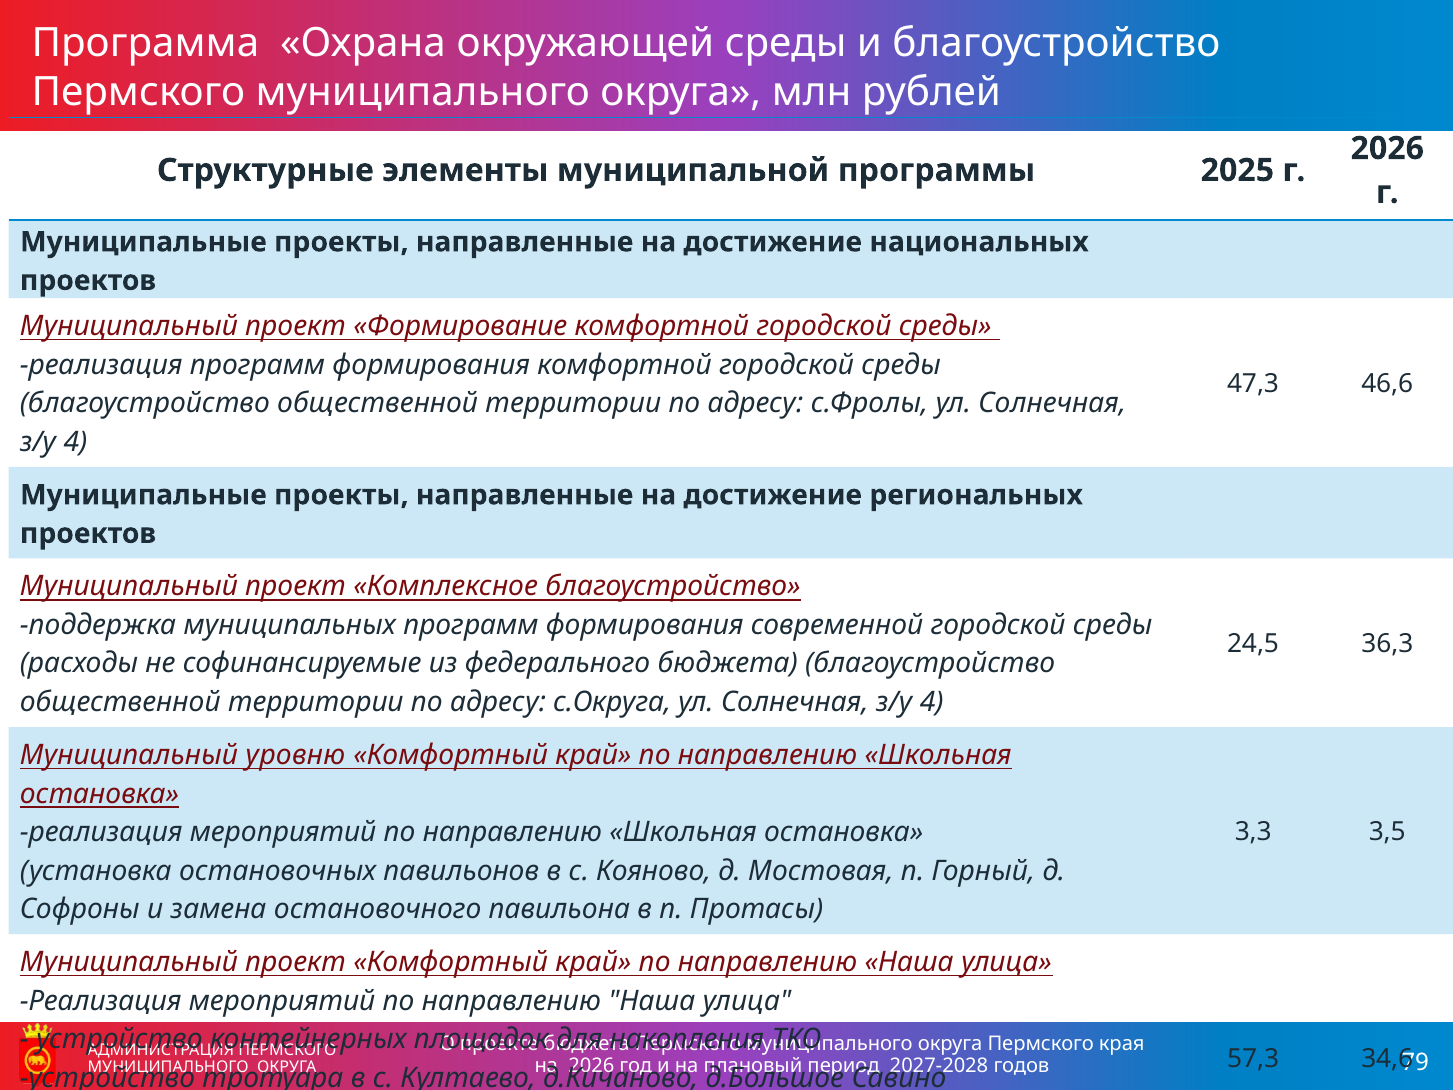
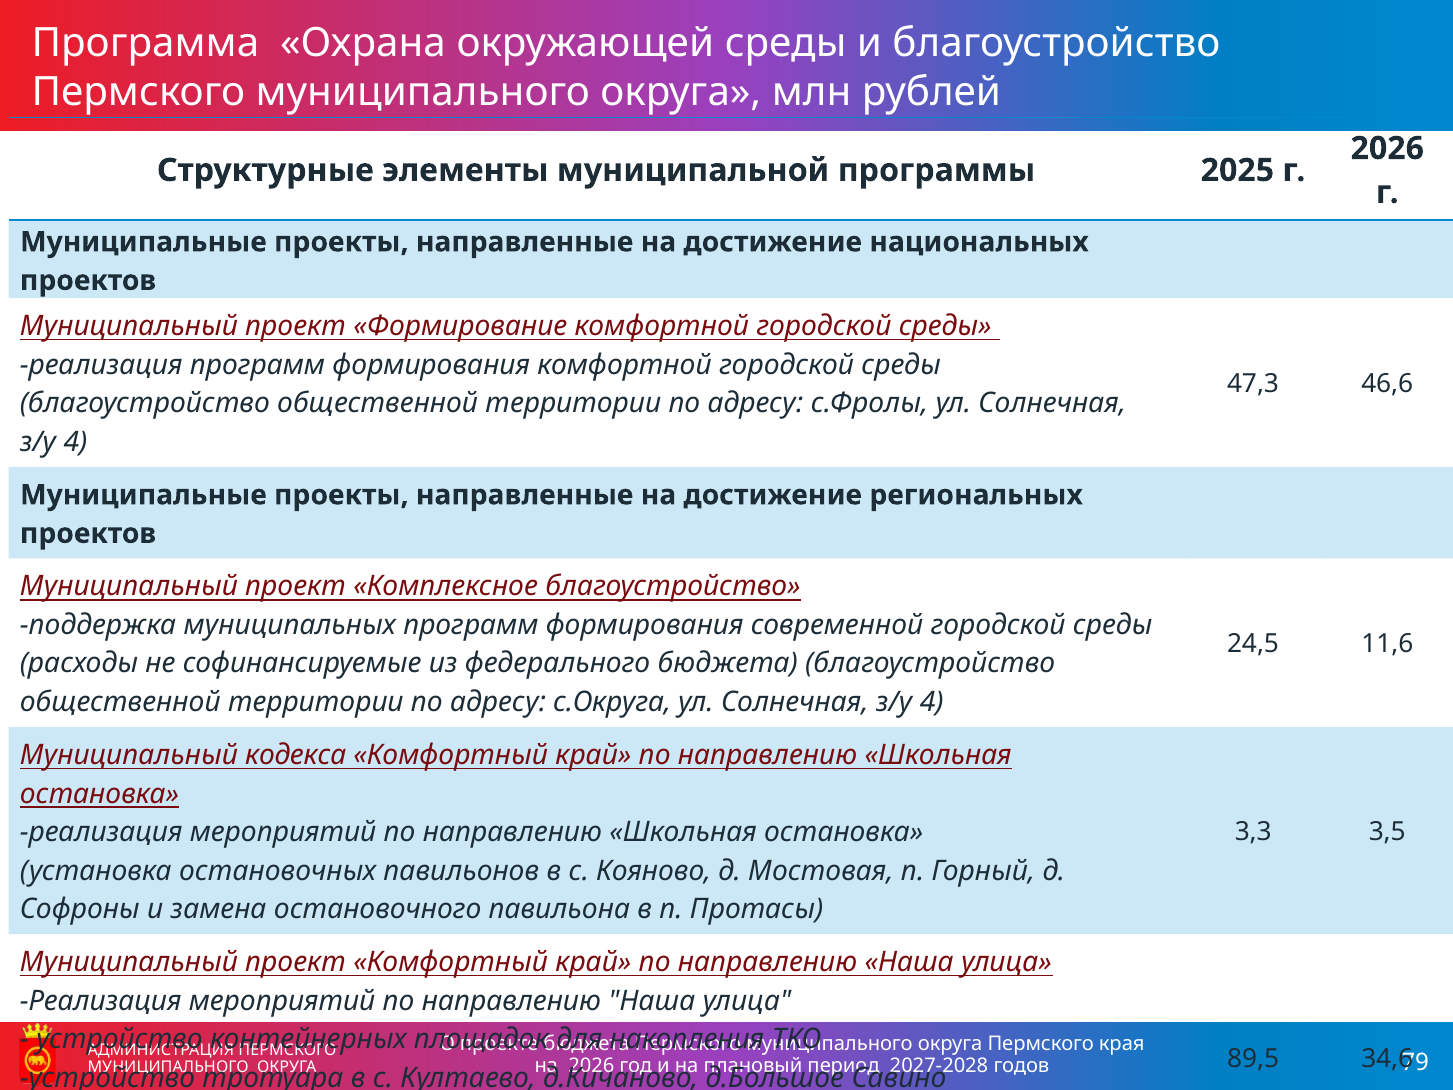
36,3: 36,3 -> 11,6
уровню: уровню -> кодекса
57,3: 57,3 -> 89,5
